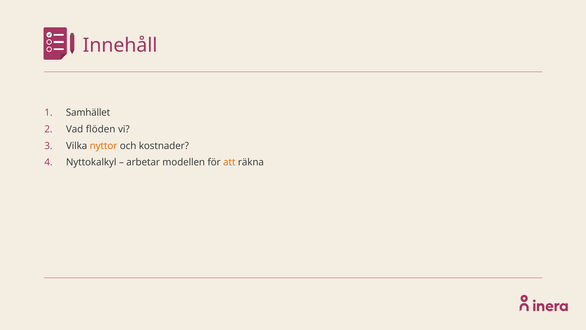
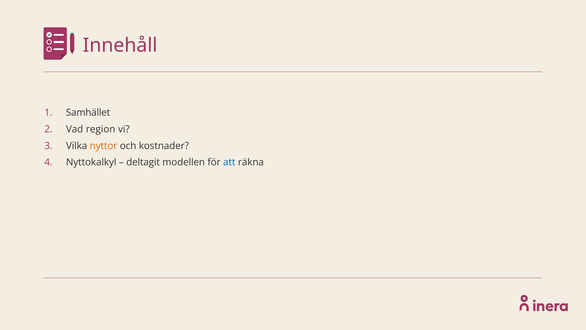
flöden: flöden -> region
arbetar: arbetar -> deltagit
att colour: orange -> blue
